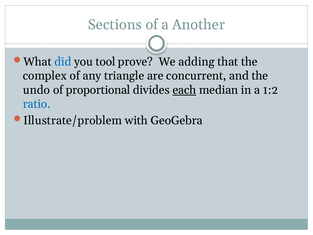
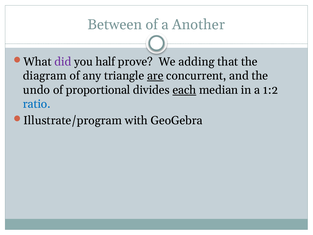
Sections: Sections -> Between
did colour: blue -> purple
tool: tool -> half
complex: complex -> diagram
are underline: none -> present
Illustrate/problem: Illustrate/problem -> Illustrate/program
